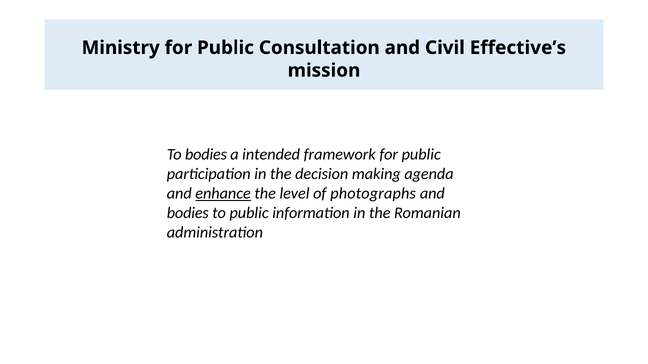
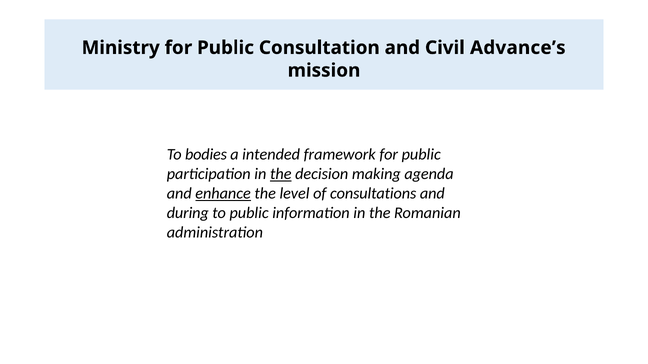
Effective’s: Effective’s -> Advance’s
the at (281, 174) underline: none -> present
photographs: photographs -> consultations
bodies at (188, 213): bodies -> during
